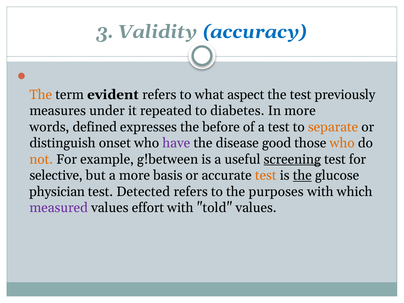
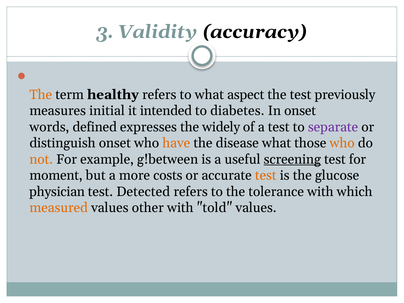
accuracy colour: blue -> black
evident: evident -> healthy
under: under -> initial
repeated: repeated -> intended
In more: more -> onset
before: before -> widely
separate colour: orange -> purple
have colour: purple -> orange
disease good: good -> what
selective: selective -> moment
basis: basis -> costs
the at (302, 175) underline: present -> none
purposes: purposes -> tolerance
measured colour: purple -> orange
effort: effort -> other
